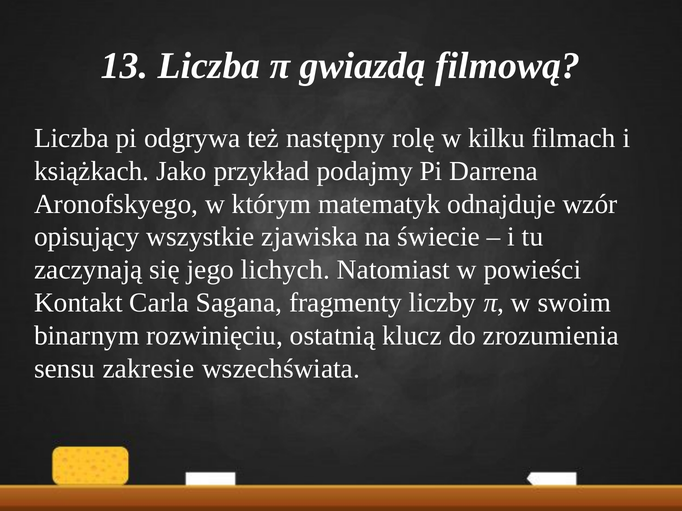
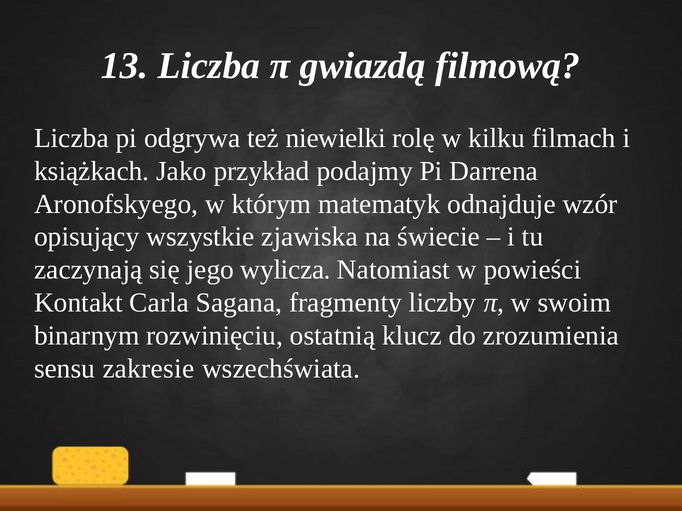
następny: następny -> niewielki
lichych: lichych -> wylicza
